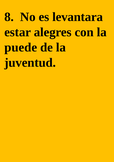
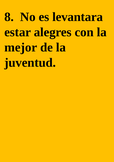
puede: puede -> mejor
